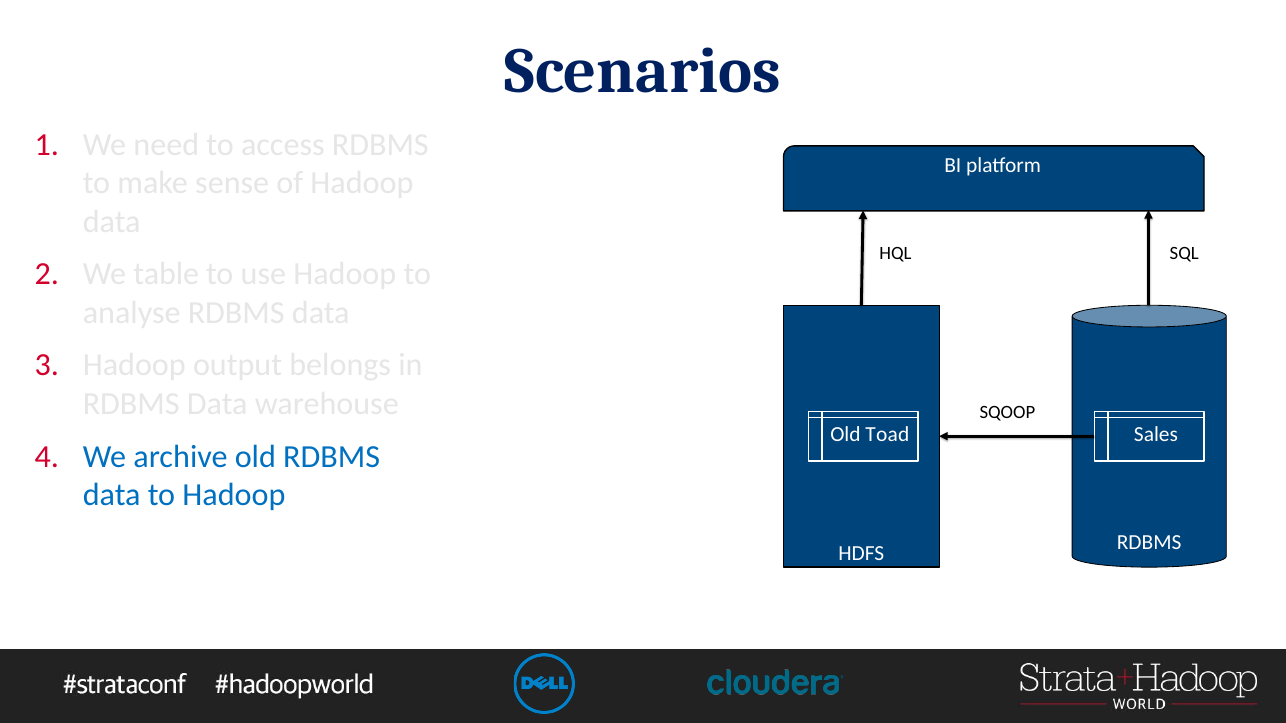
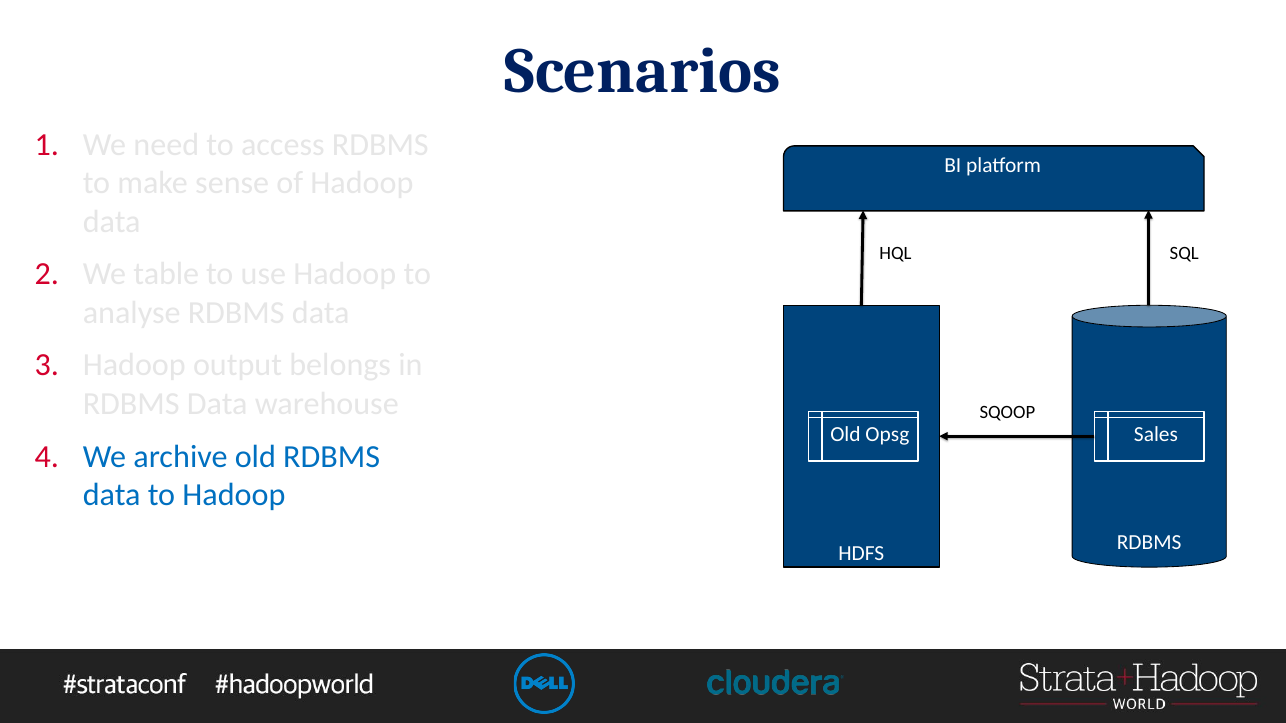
Toad: Toad -> Opsg
